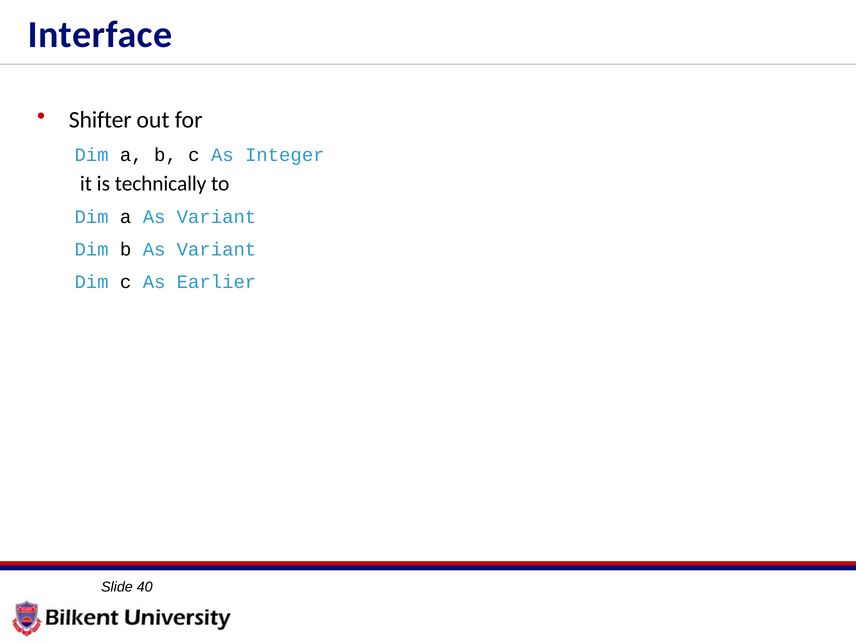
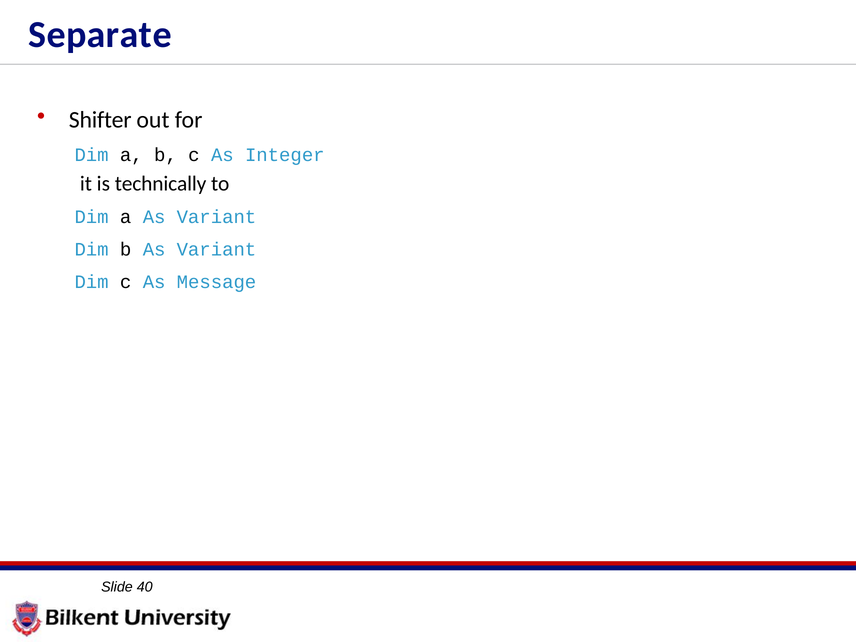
Interface: Interface -> Separate
Earlier: Earlier -> Message
